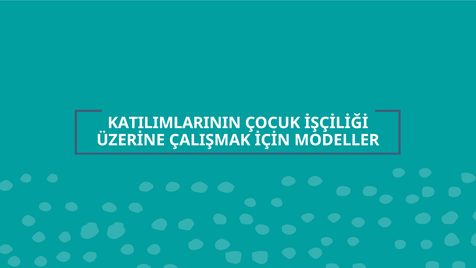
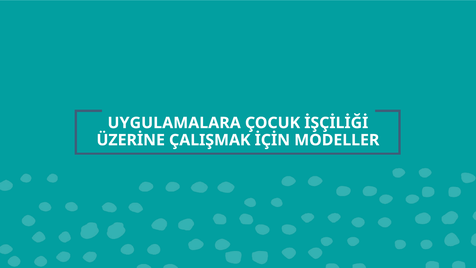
KATILIMLARININ: KATILIMLARININ -> UYGULAMALARA
